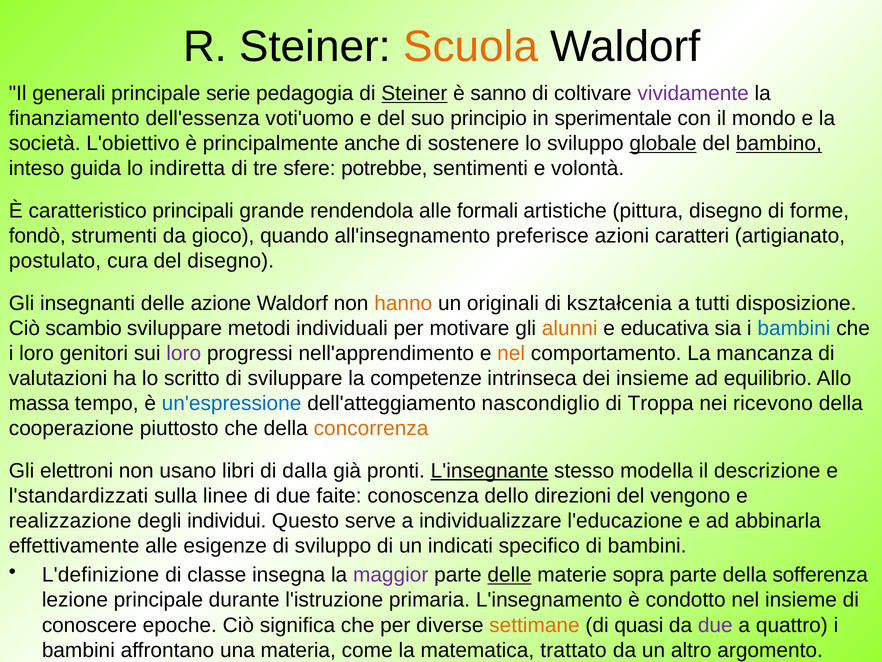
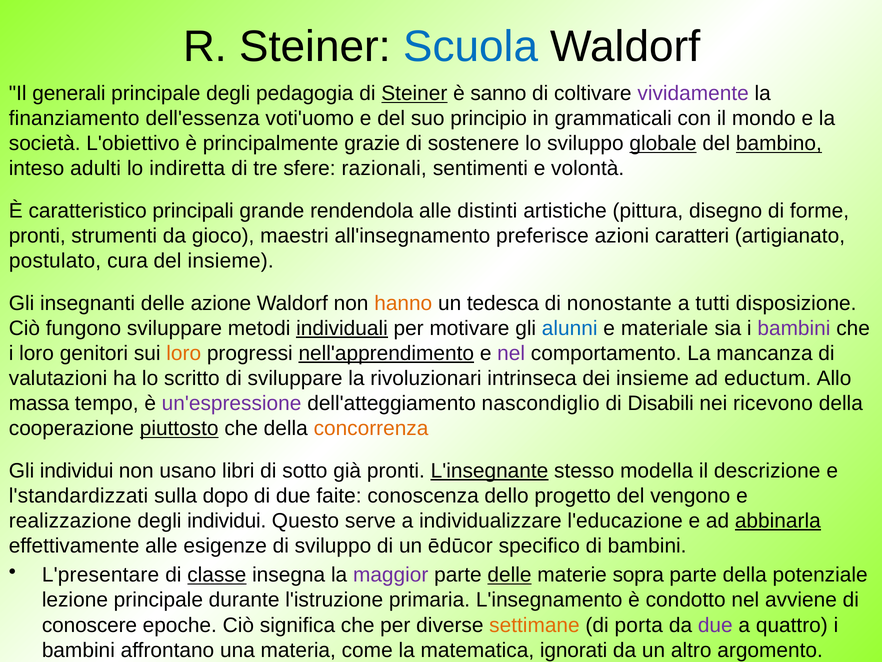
Scuola colour: orange -> blue
principale serie: serie -> degli
sperimentale: sperimentale -> grammaticali
anche: anche -> grazie
guida: guida -> adulti
potrebbe: potrebbe -> razionali
formali: formali -> distinti
fondò at (37, 236): fondò -> pronti
quando: quando -> maestri
del disegno: disegno -> insieme
originali: originali -> tedesca
kształcenia: kształcenia -> nonostante
scambio: scambio -> fungono
individuali underline: none -> present
alunni colour: orange -> blue
educativa: educativa -> materiale
bambini at (794, 328) colour: blue -> purple
loro at (184, 353) colour: purple -> orange
nell'apprendimento underline: none -> present
nel at (511, 353) colour: orange -> purple
competenze: competenze -> rivoluzionari
equilibrio: equilibrio -> eductum
un'espressione colour: blue -> purple
Troppa: Troppa -> Disabili
piuttosto underline: none -> present
Gli elettroni: elettroni -> individui
dalla: dalla -> sotto
linee: linee -> dopo
direzioni: direzioni -> progetto
abbinarla underline: none -> present
indicati: indicati -> ēdūcor
L'definizione: L'definizione -> L'presentare
classe underline: none -> present
sofferenza: sofferenza -> potenziale
nel insieme: insieme -> avviene
quasi: quasi -> porta
trattato: trattato -> ignorati
